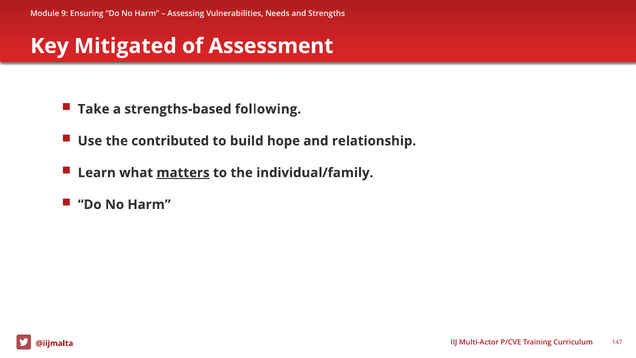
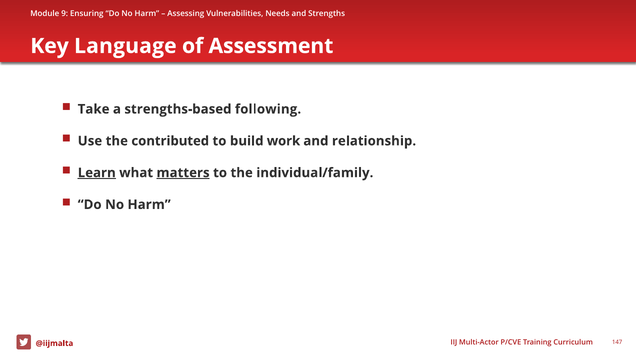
Mitigated: Mitigated -> Language
hope: hope -> work
Learn underline: none -> present
